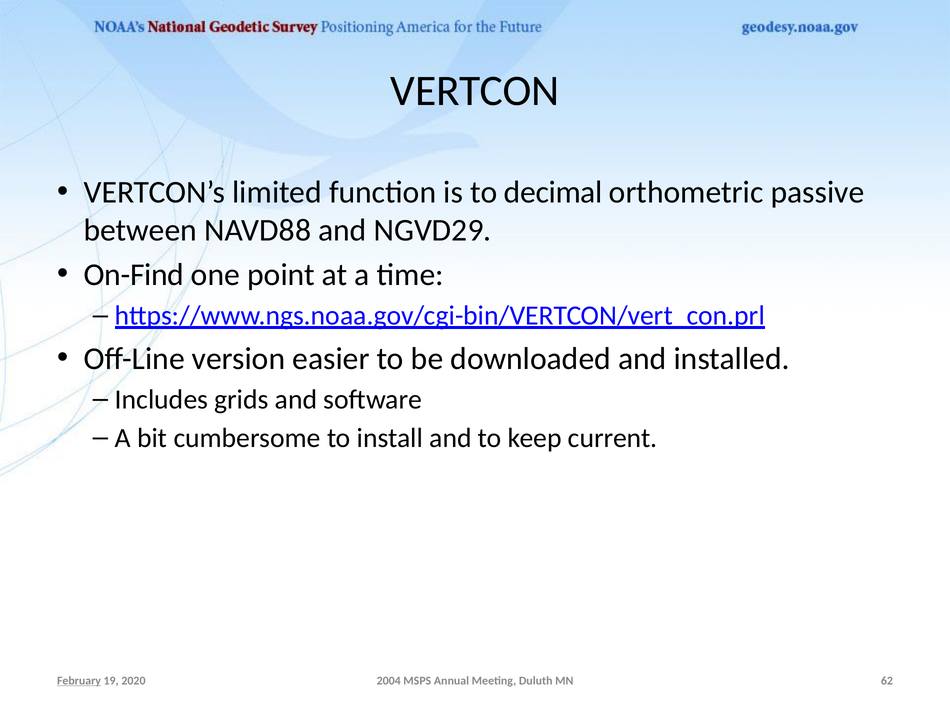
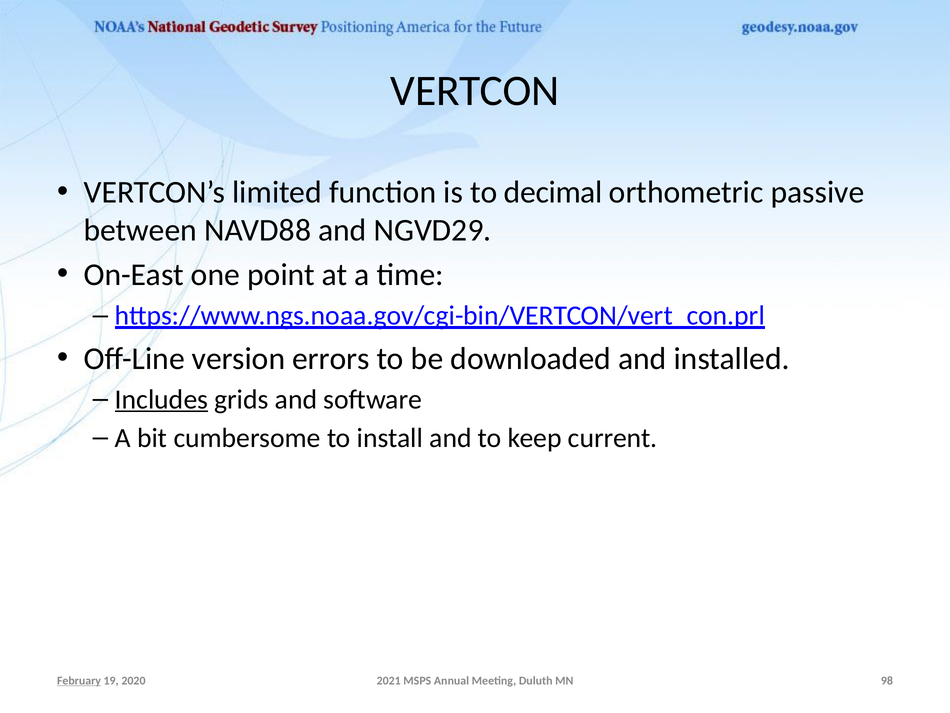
On-Find: On-Find -> On-East
easier: easier -> errors
Includes underline: none -> present
2004: 2004 -> 2021
62: 62 -> 98
